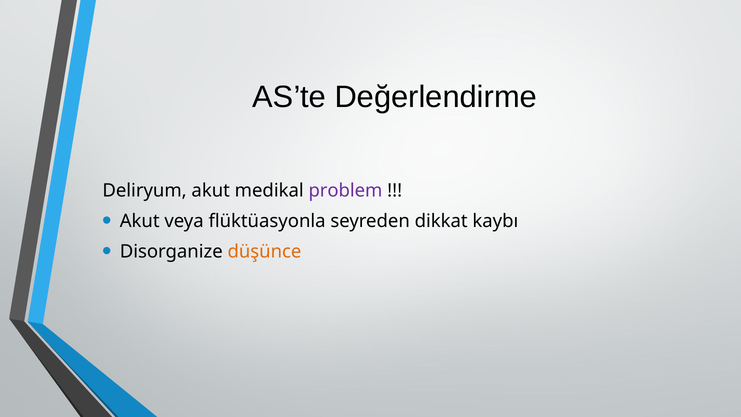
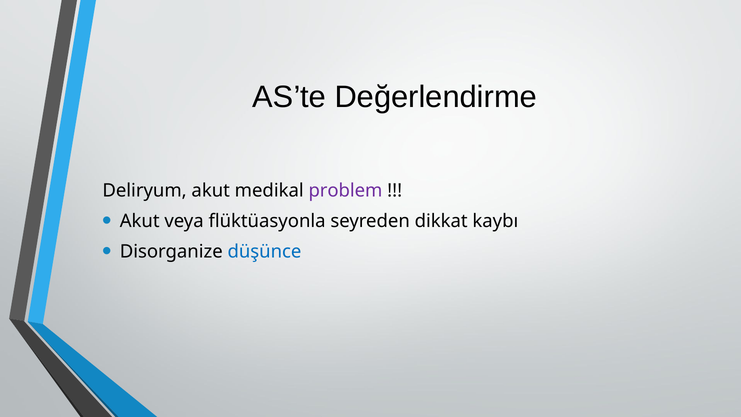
düşünce colour: orange -> blue
